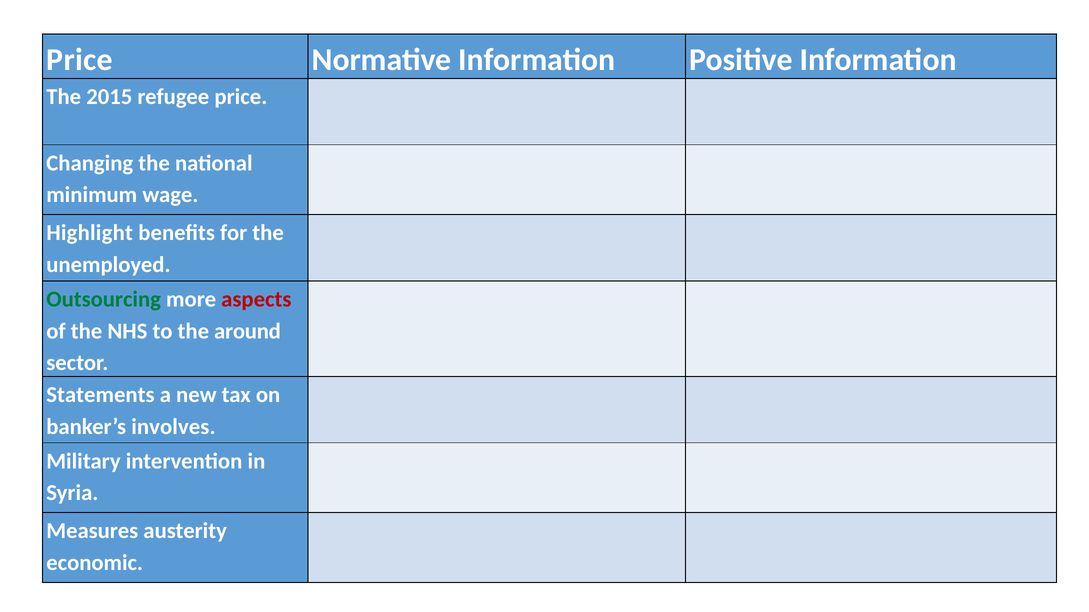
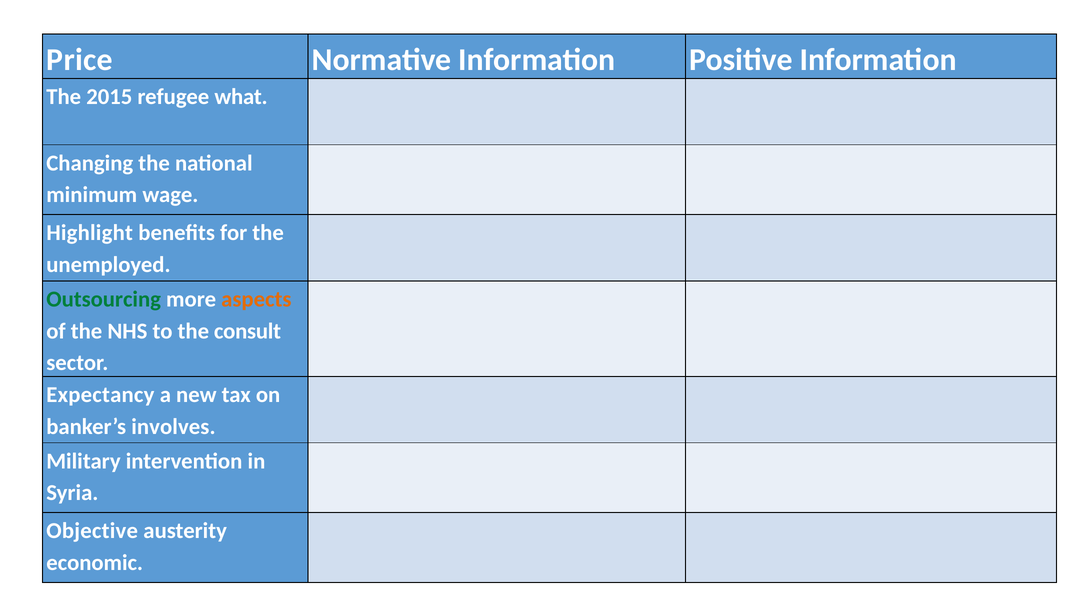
refugee price: price -> what
aspects colour: red -> orange
around: around -> consult
Statements: Statements -> Expectancy
Measures: Measures -> Objective
